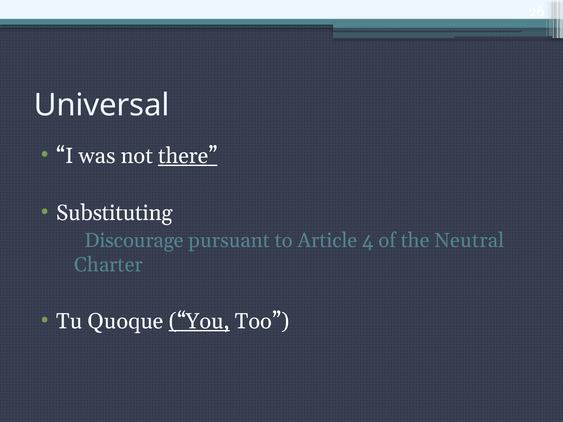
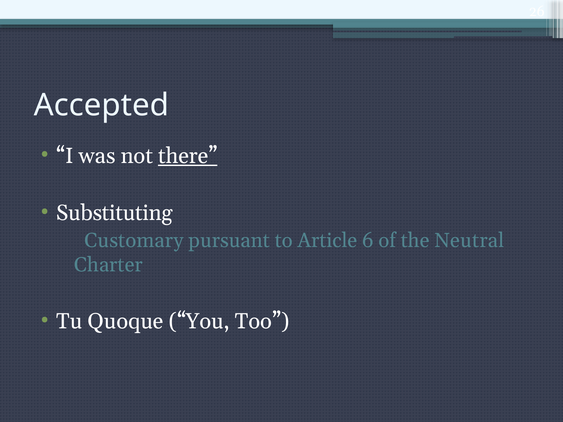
Universal: Universal -> Accepted
Discourage: Discourage -> Customary
4: 4 -> 6
You underline: present -> none
